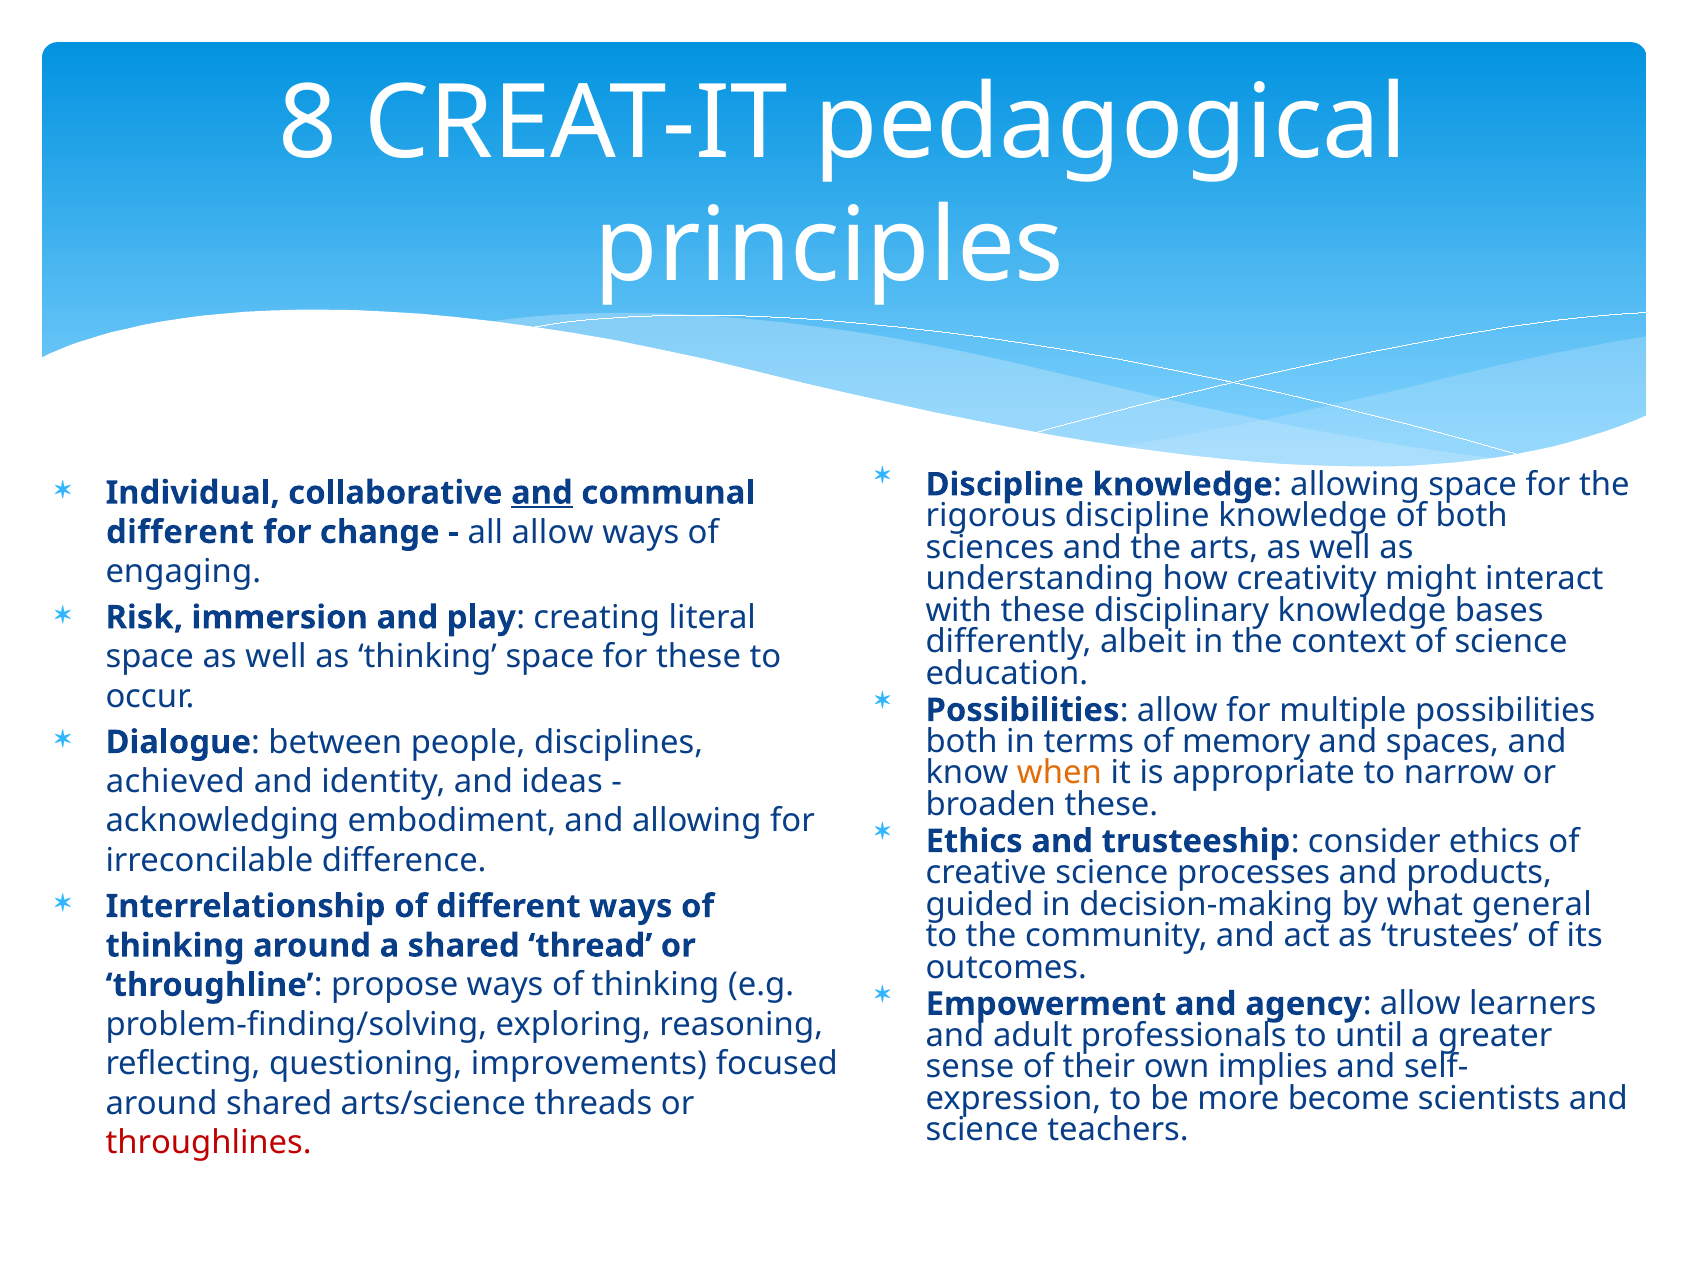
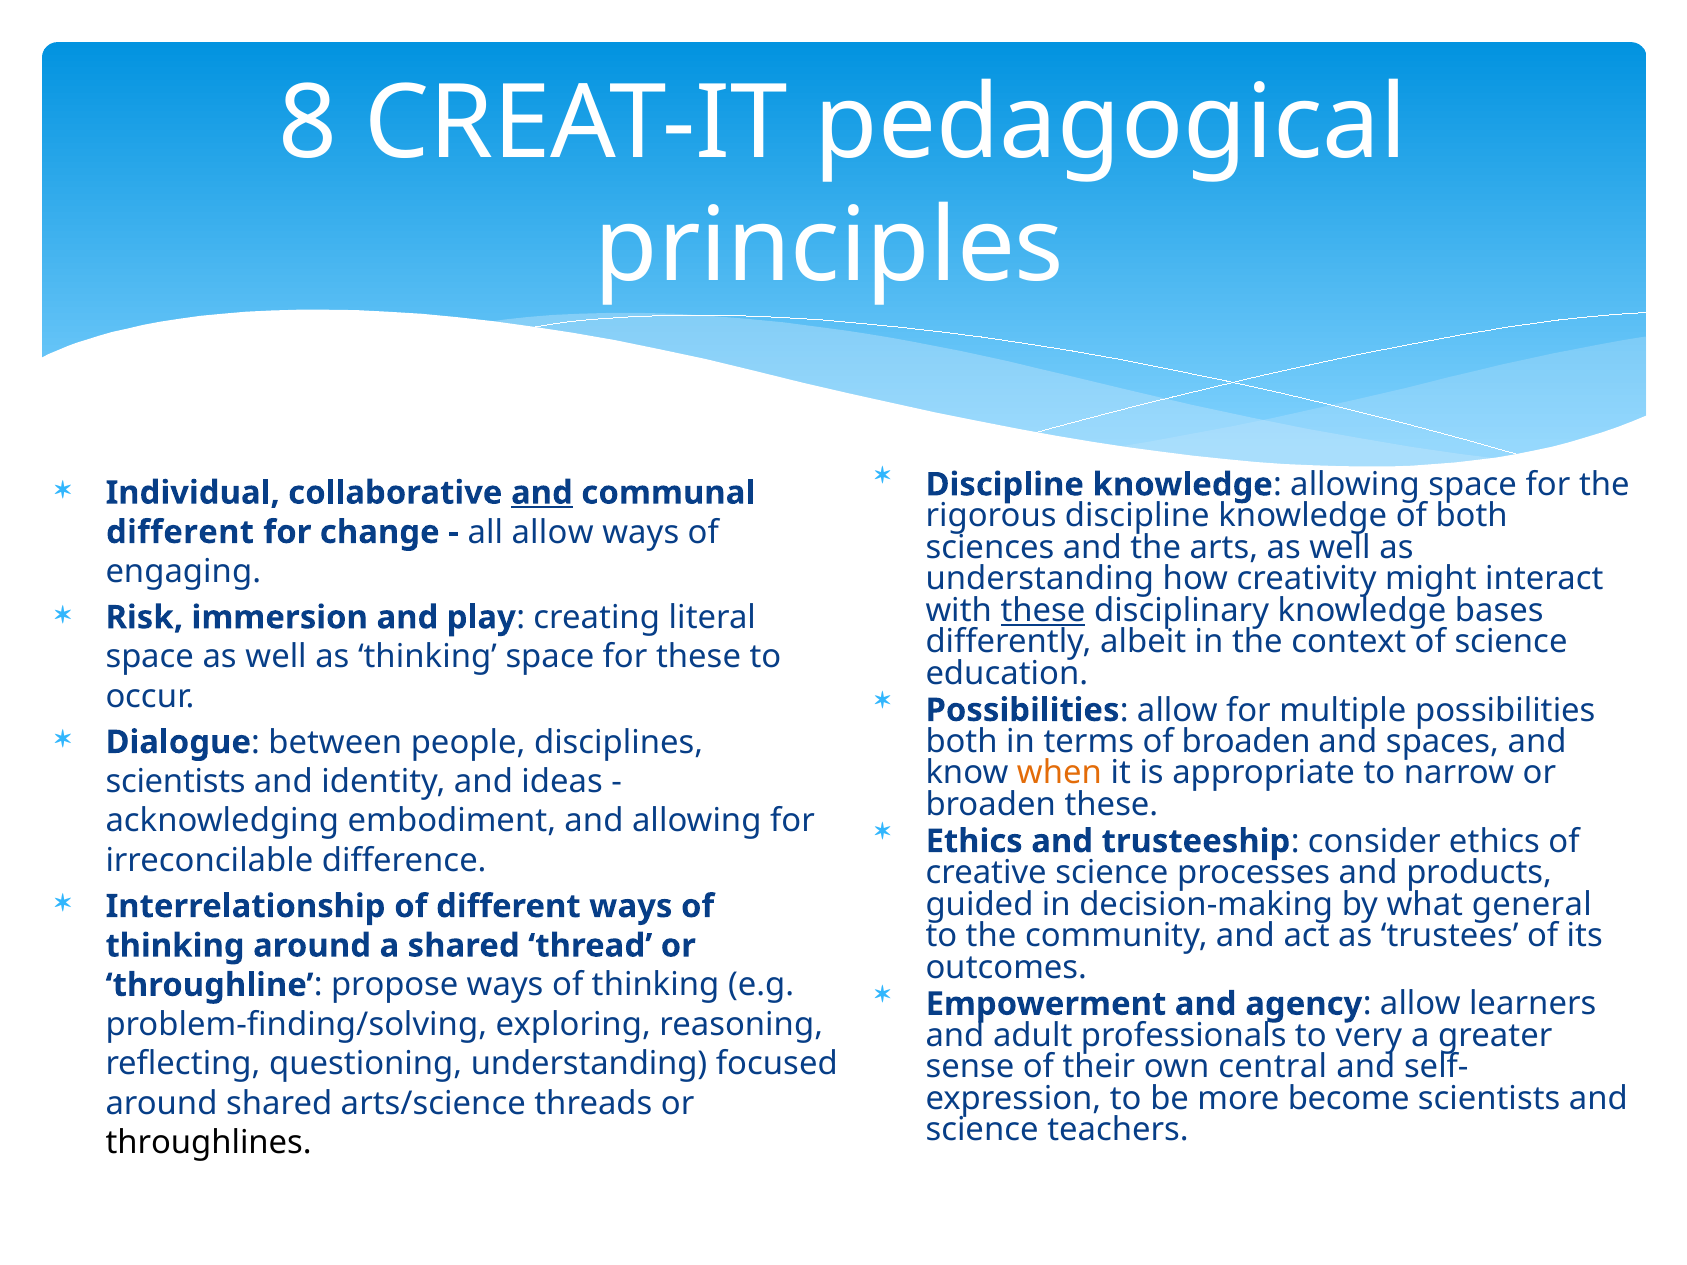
these at (1043, 611) underline: none -> present
of memory: memory -> broaden
achieved at (175, 782): achieved -> scientists
until: until -> very
questioning improvements: improvements -> understanding
implies: implies -> central
throughlines colour: red -> black
